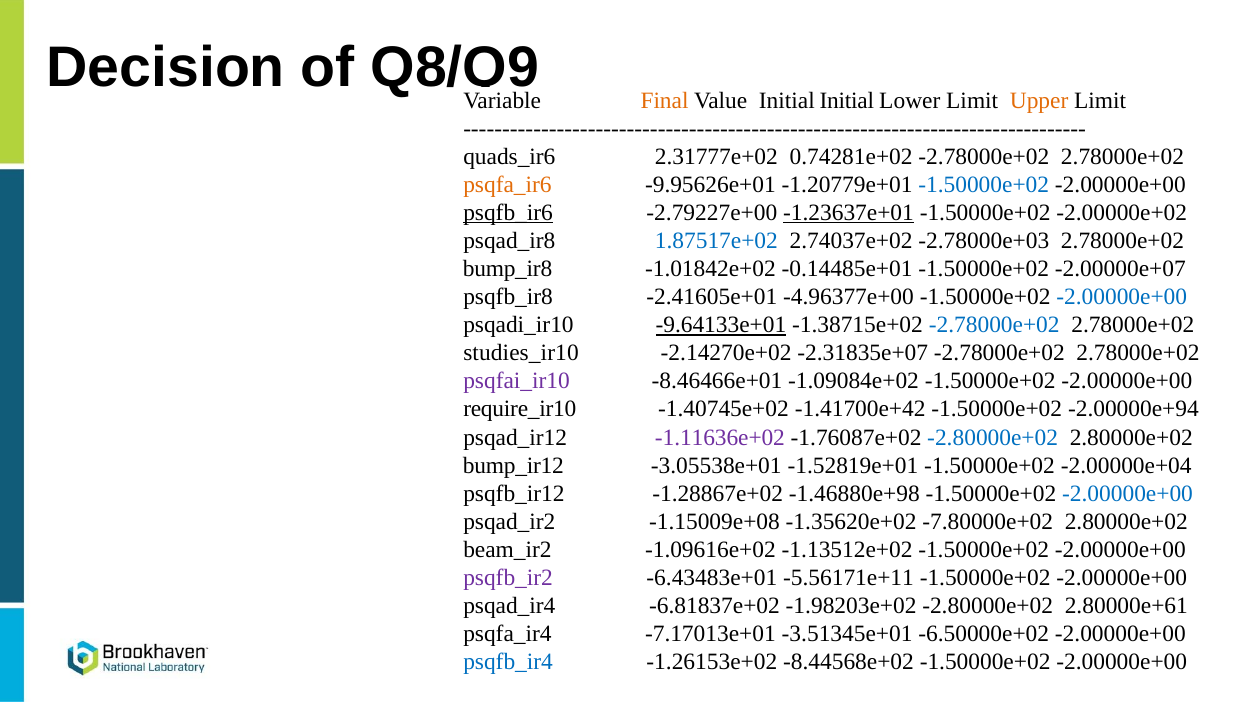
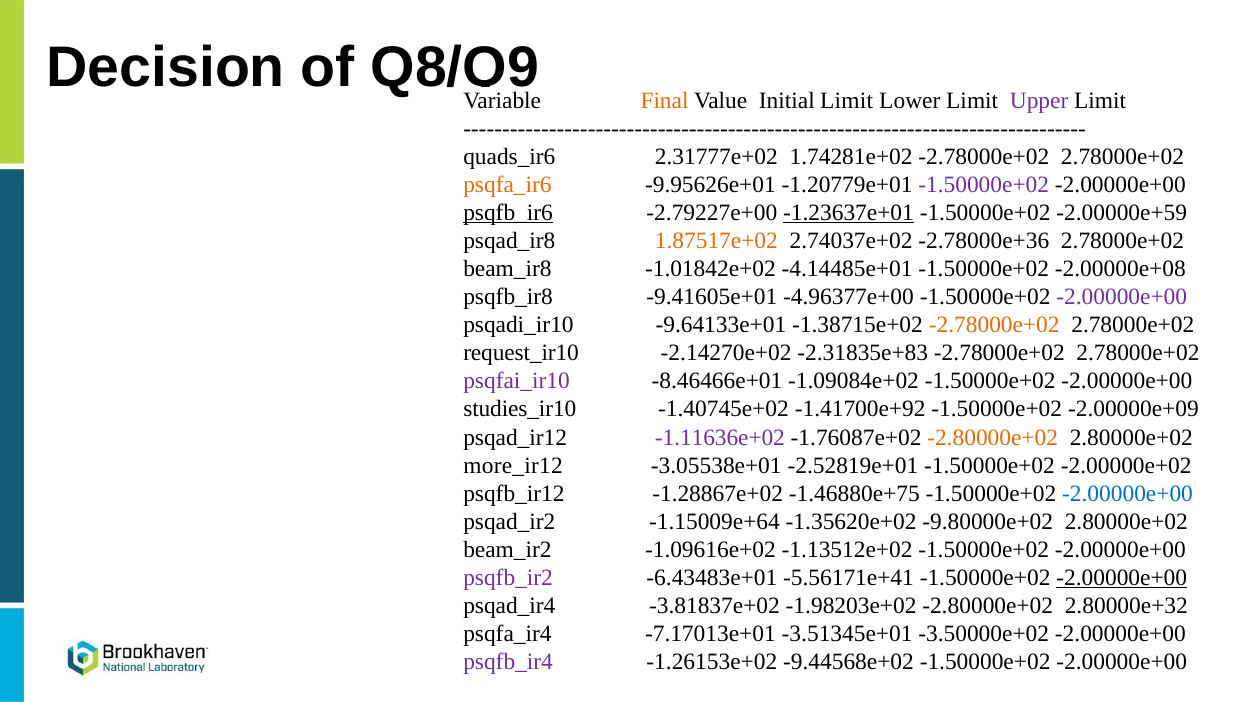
Initial Initial: Initial -> Limit
Upper colour: orange -> purple
0.74281e+02: 0.74281e+02 -> 1.74281e+02
-1.50000e+02 at (984, 185) colour: blue -> purple
-2.00000e+02: -2.00000e+02 -> -2.00000e+59
1.87517e+02 colour: blue -> orange
-2.78000e+03: -2.78000e+03 -> -2.78000e+36
bump_ir8: bump_ir8 -> beam_ir8
-0.14485e+01: -0.14485e+01 -> -4.14485e+01
-2.00000e+07: -2.00000e+07 -> -2.00000e+08
-2.41605e+01: -2.41605e+01 -> -9.41605e+01
-2.00000e+00 at (1122, 297) colour: blue -> purple
-9.64133e+01 underline: present -> none
-2.78000e+02 at (994, 325) colour: blue -> orange
studies_ir10: studies_ir10 -> request_ir10
-2.31835e+07: -2.31835e+07 -> -2.31835e+83
require_ir10: require_ir10 -> studies_ir10
-1.41700e+42: -1.41700e+42 -> -1.41700e+92
-2.00000e+94: -2.00000e+94 -> -2.00000e+09
-2.80000e+02 at (993, 438) colour: blue -> orange
bump_ir12: bump_ir12 -> more_ir12
-1.52819e+01: -1.52819e+01 -> -2.52819e+01
-2.00000e+04: -2.00000e+04 -> -2.00000e+02
-1.46880e+98: -1.46880e+98 -> -1.46880e+75
-1.15009e+08: -1.15009e+08 -> -1.15009e+64
-7.80000e+02: -7.80000e+02 -> -9.80000e+02
-5.56171e+11: -5.56171e+11 -> -5.56171e+41
-2.00000e+00 at (1122, 578) underline: none -> present
-6.81837e+02: -6.81837e+02 -> -3.81837e+02
2.80000e+61: 2.80000e+61 -> 2.80000e+32
-6.50000e+02: -6.50000e+02 -> -3.50000e+02
psqfb_ir4 colour: blue -> purple
-8.44568e+02: -8.44568e+02 -> -9.44568e+02
